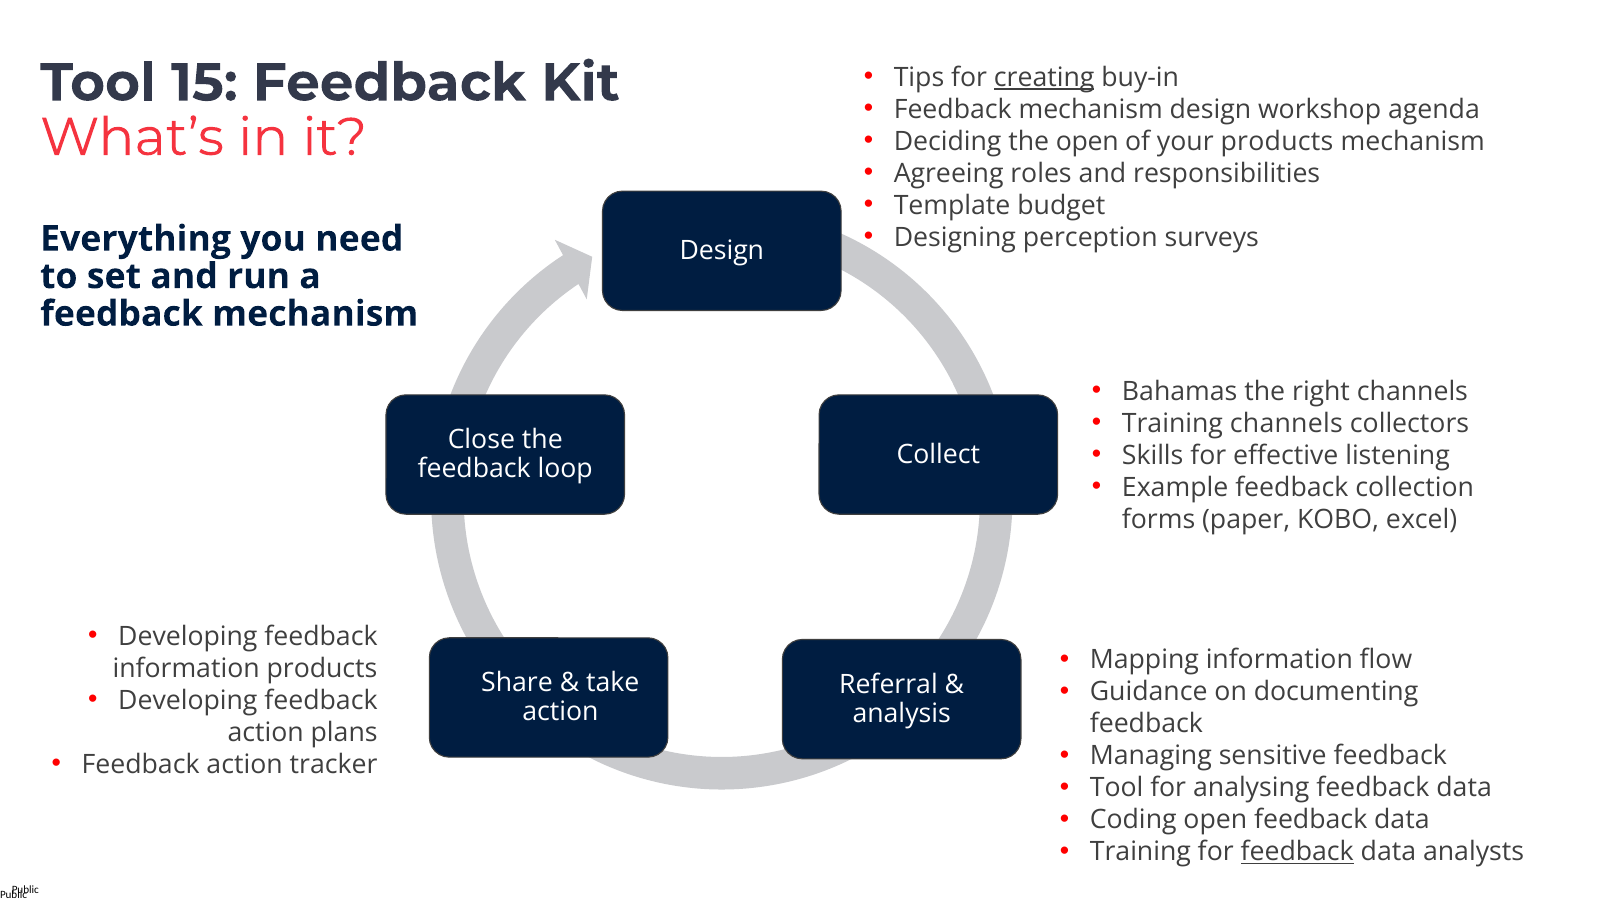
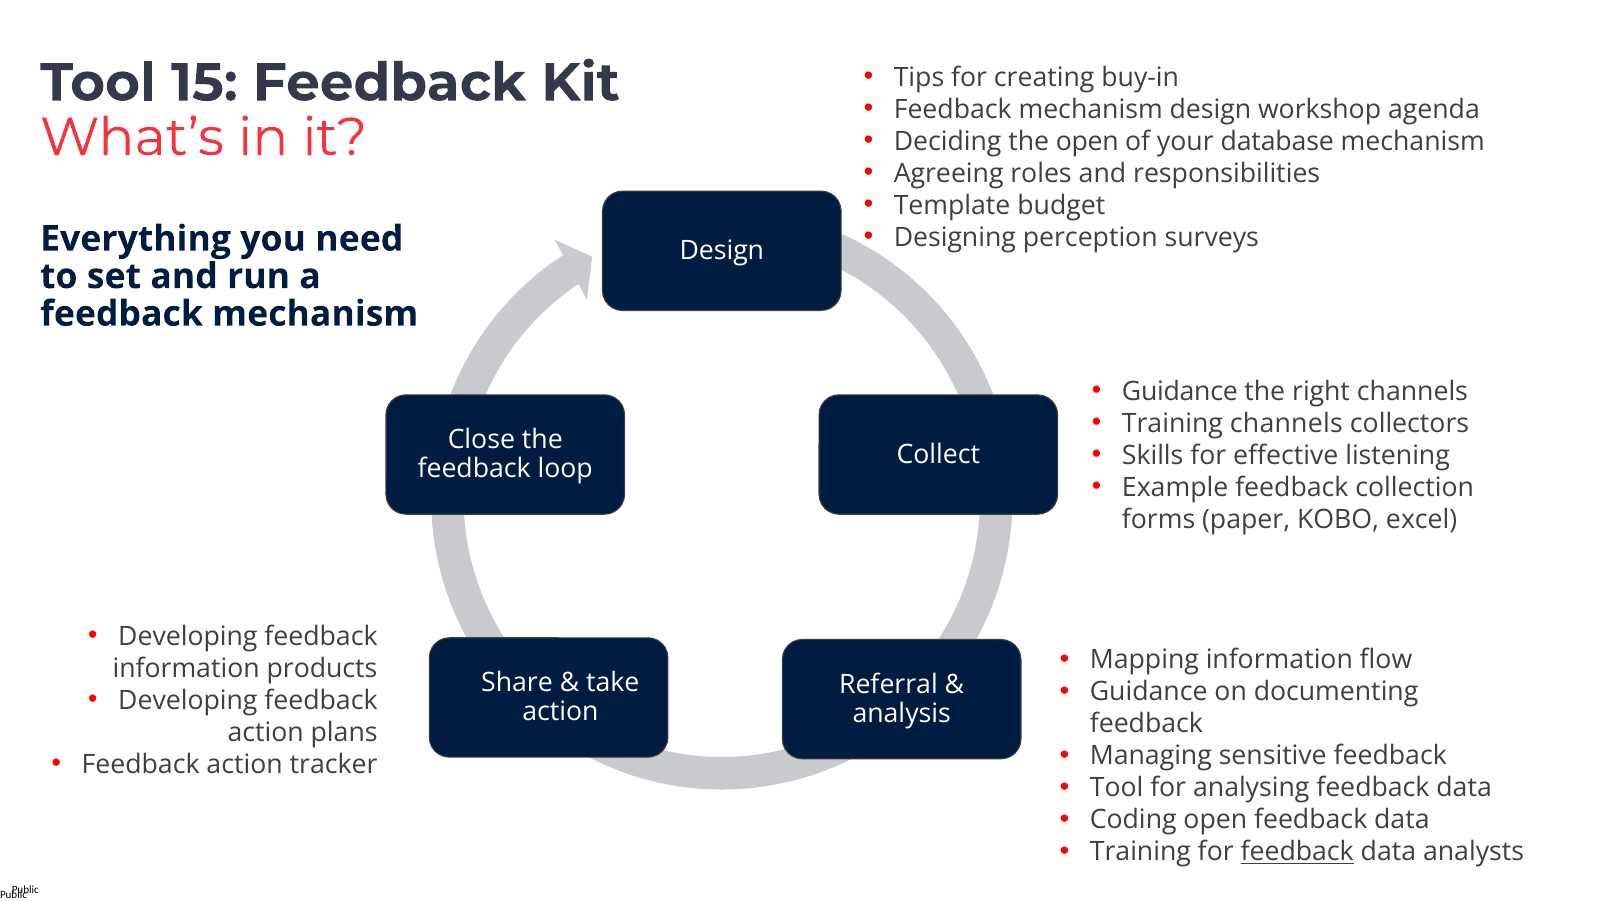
creating underline: present -> none
your products: products -> database
Bahamas at (1180, 391): Bahamas -> Guidance
